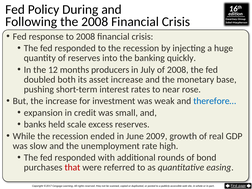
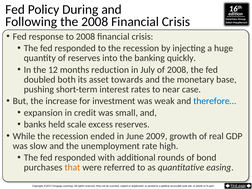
producers: producers -> reduction
asset increase: increase -> towards
rose: rose -> case
that colour: red -> orange
